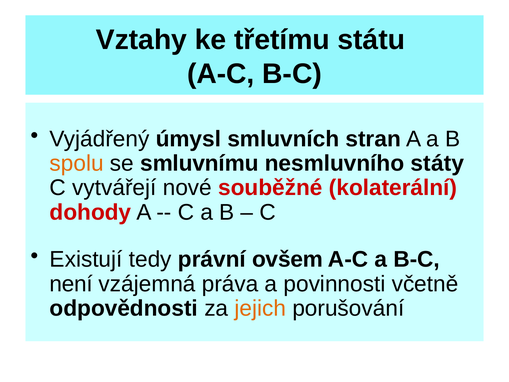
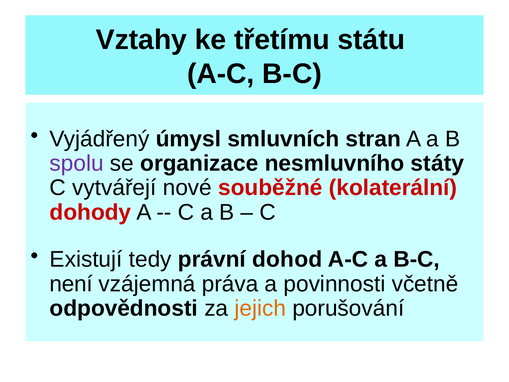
spolu colour: orange -> purple
smluvnímu: smluvnímu -> organizace
ovšem: ovšem -> dohod
